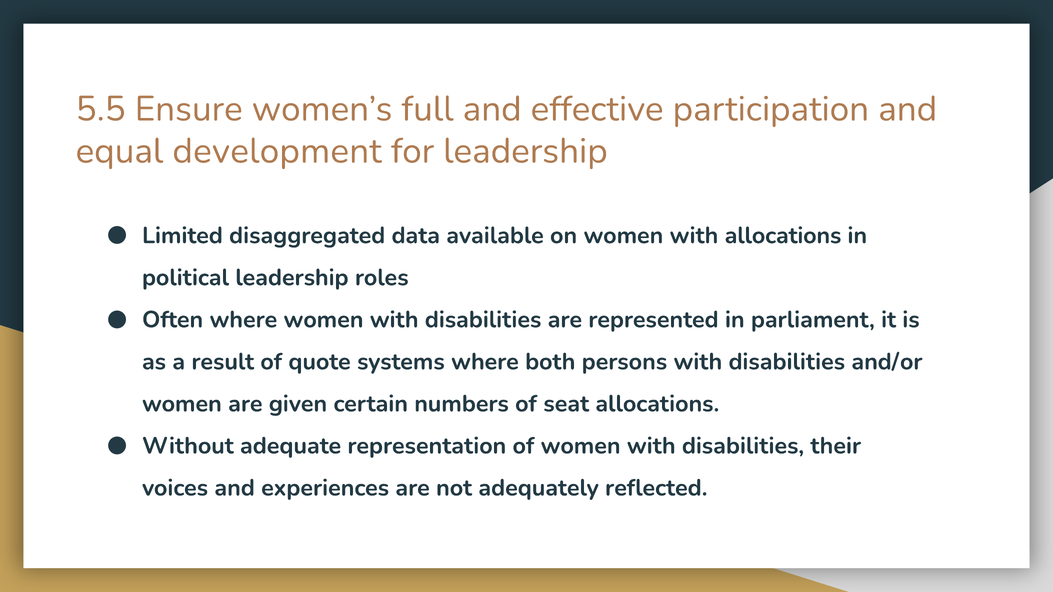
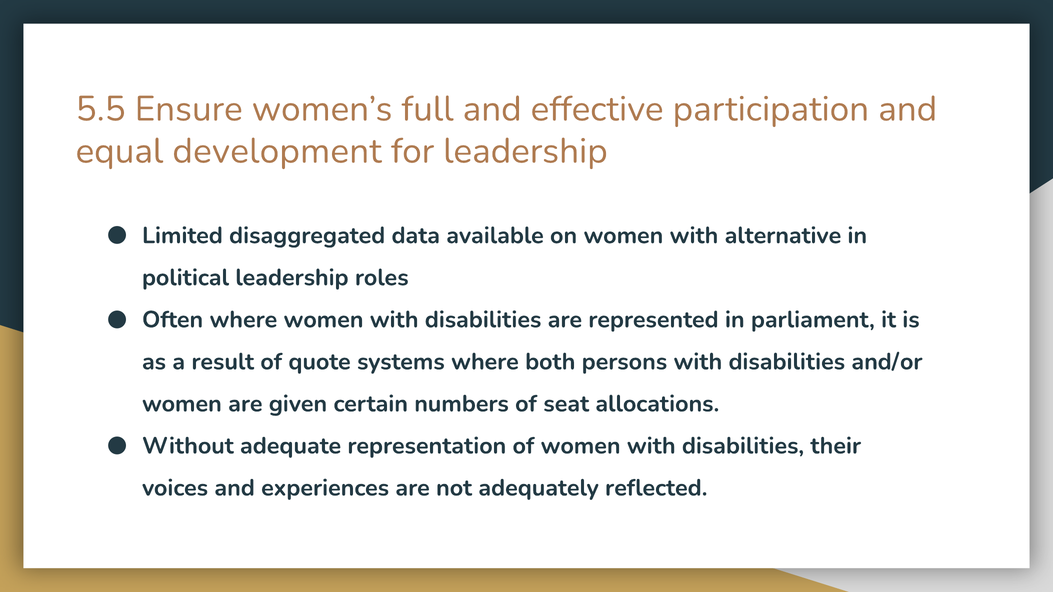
with allocations: allocations -> alternative
